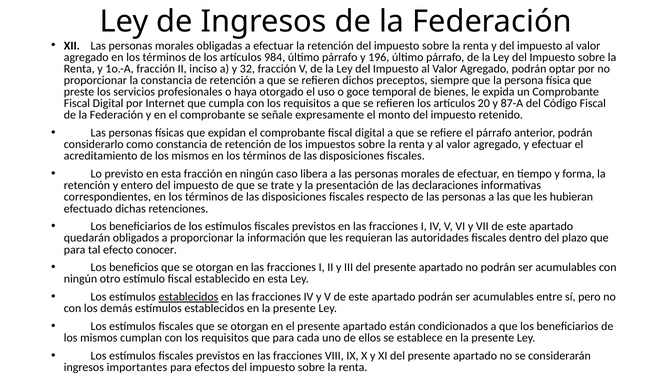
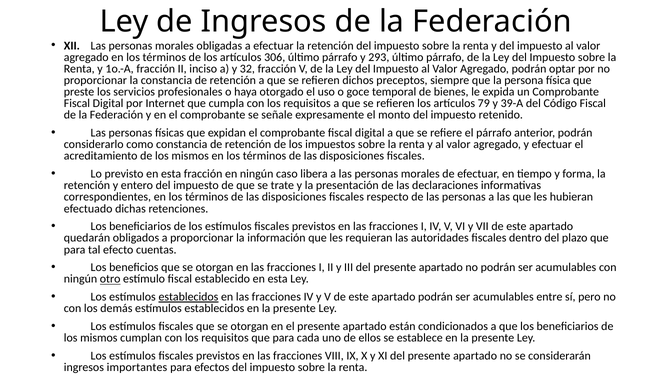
984: 984 -> 306
196: 196 -> 293
20: 20 -> 79
87-A: 87-A -> 39-A
conocer: conocer -> cuentas
otro underline: none -> present
